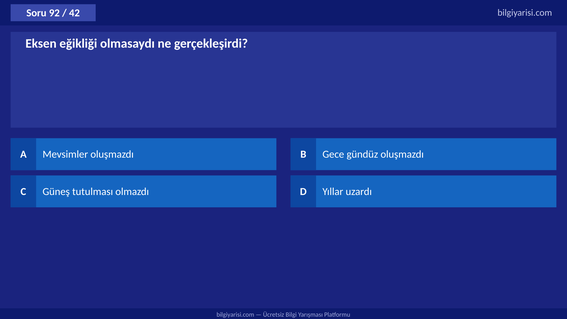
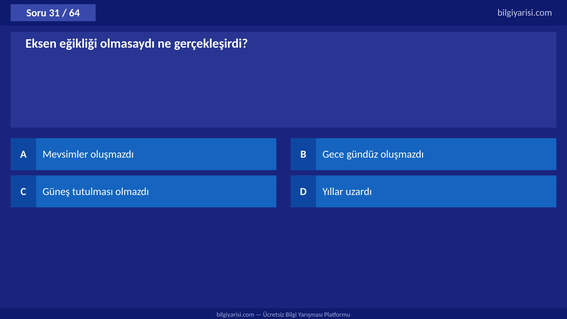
92: 92 -> 31
42: 42 -> 64
